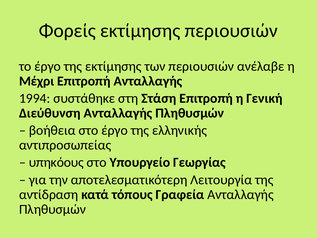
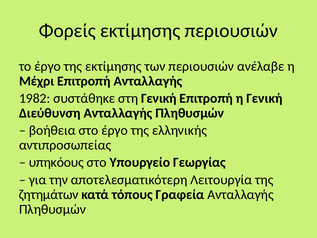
1994: 1994 -> 1982
στη Στάση: Στάση -> Γενική
αντίδραση: αντίδραση -> ζητημάτων
